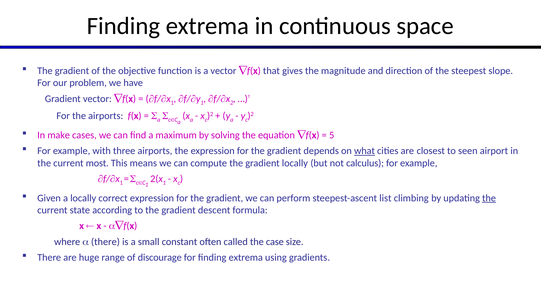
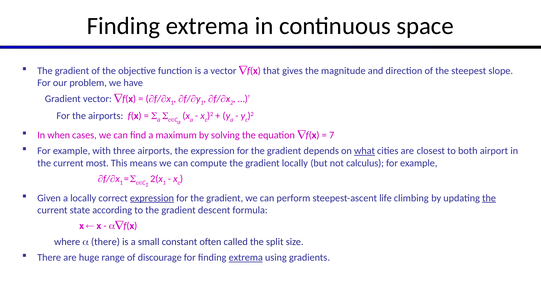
make: make -> when
5: 5 -> 7
seen: seen -> both
expression at (152, 198) underline: none -> present
list: list -> life
case: case -> split
extrema at (246, 258) underline: none -> present
